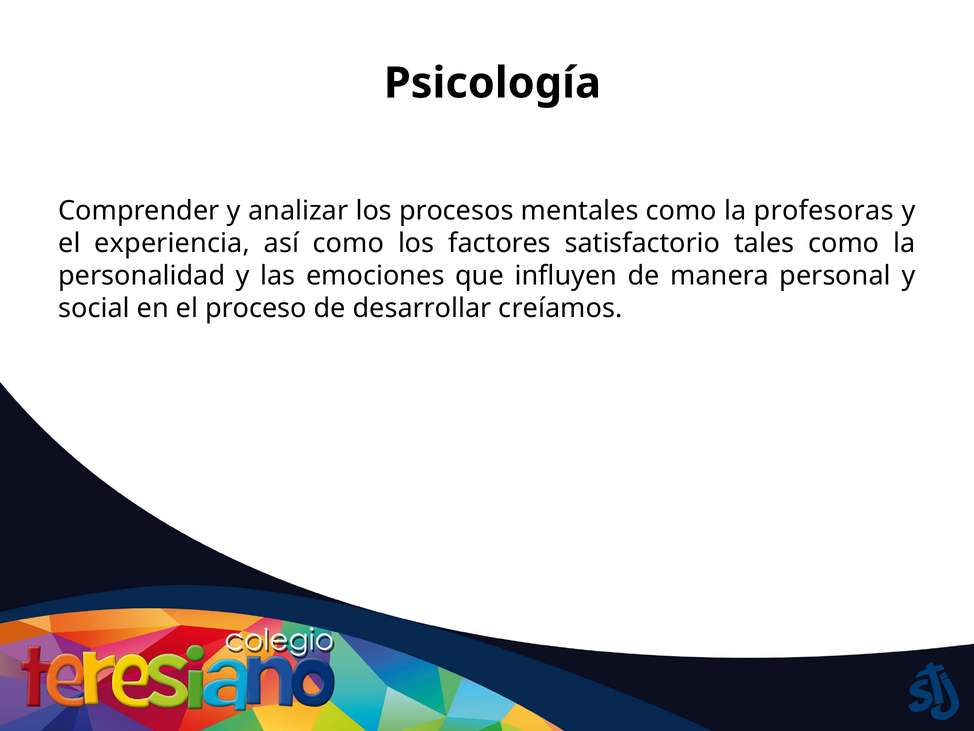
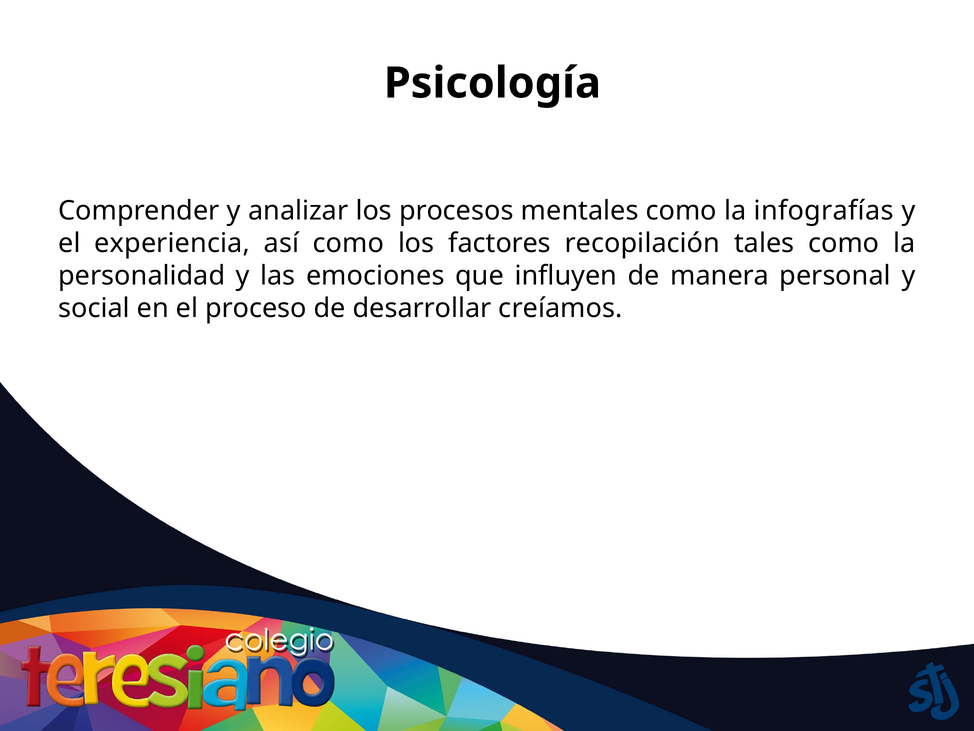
profesoras: profesoras -> infografías
satisfactorio: satisfactorio -> recopilación
